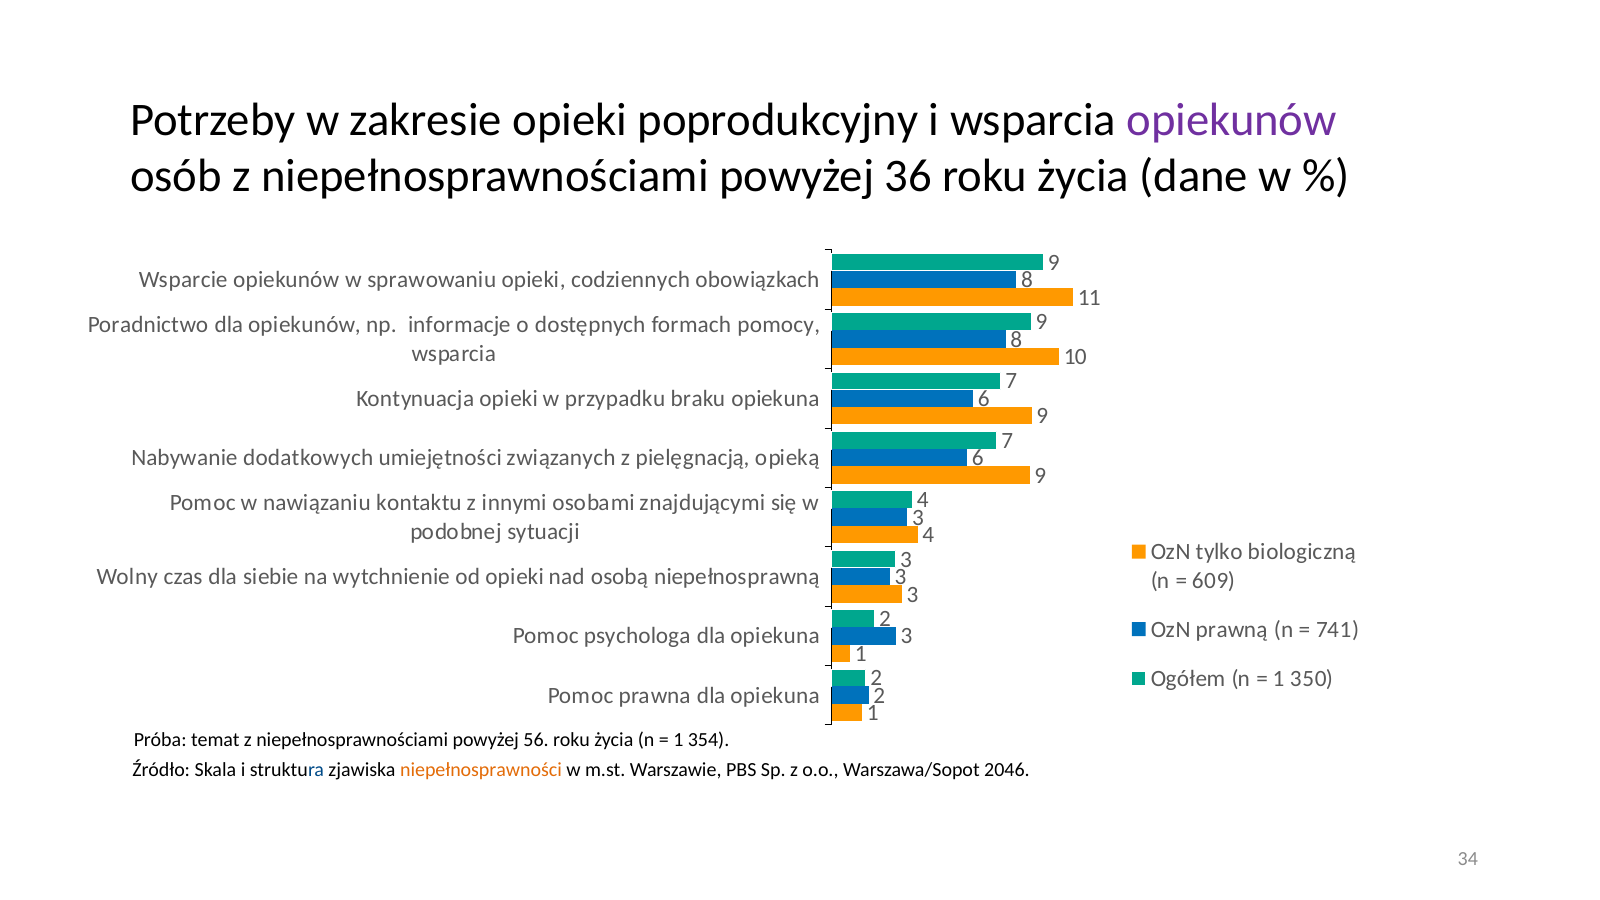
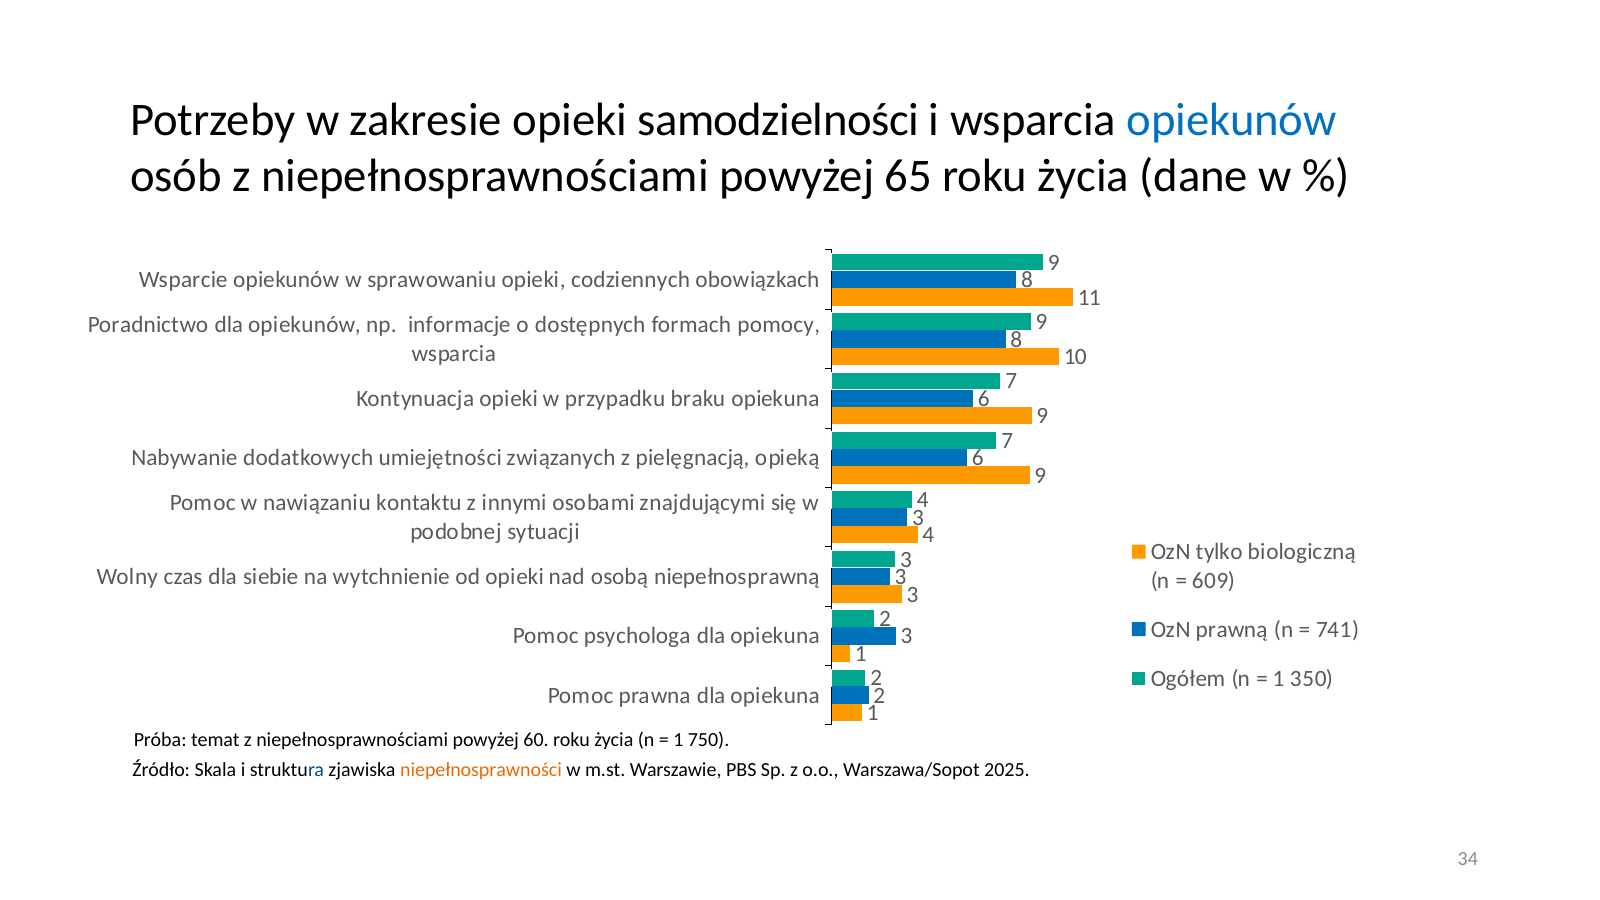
poprodukcyjny: poprodukcyjny -> samodzielności
opiekunów at (1232, 121) colour: purple -> blue
36: 36 -> 65
56: 56 -> 60
354: 354 -> 750
2046: 2046 -> 2025
